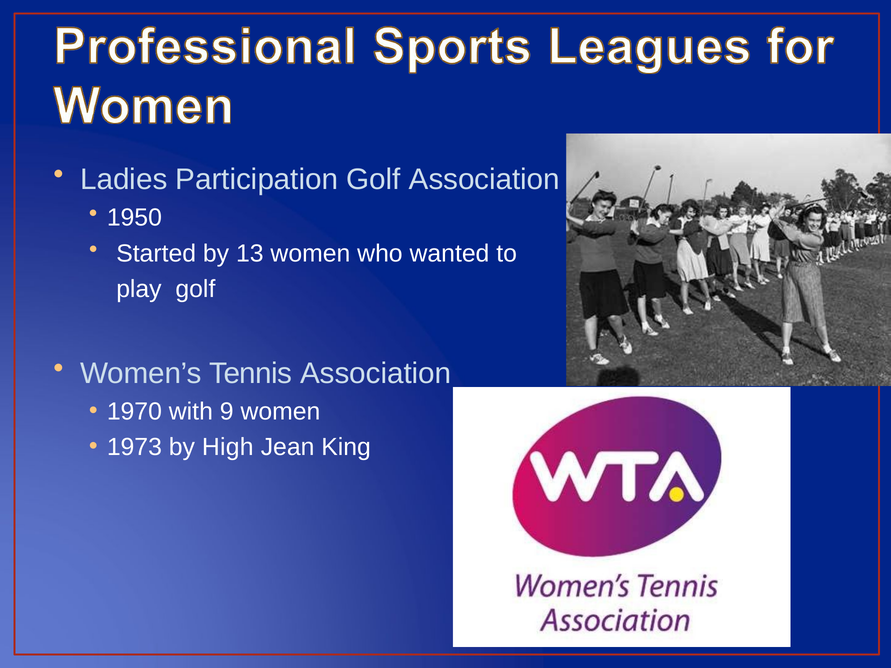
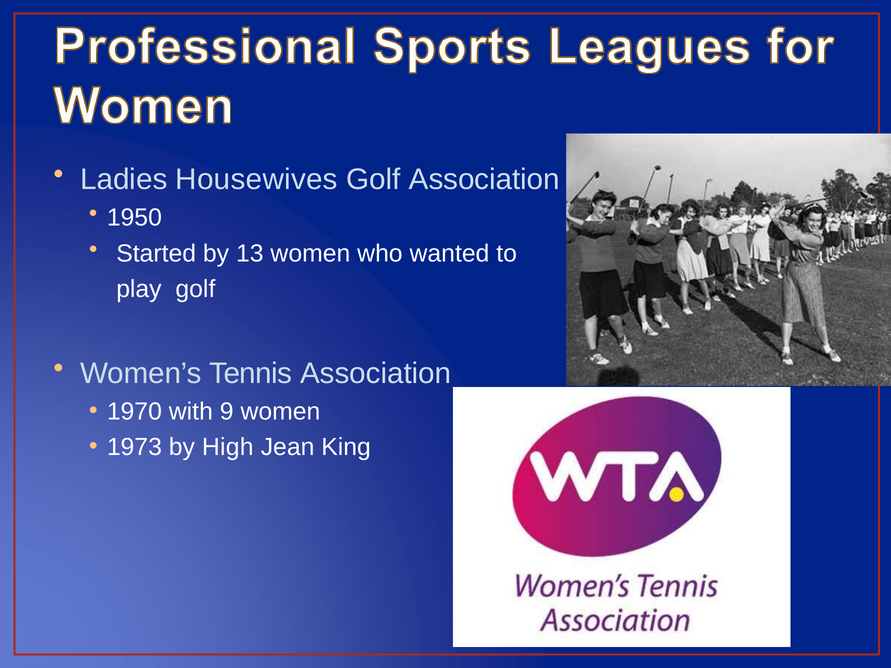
Participation: Participation -> Housewives
